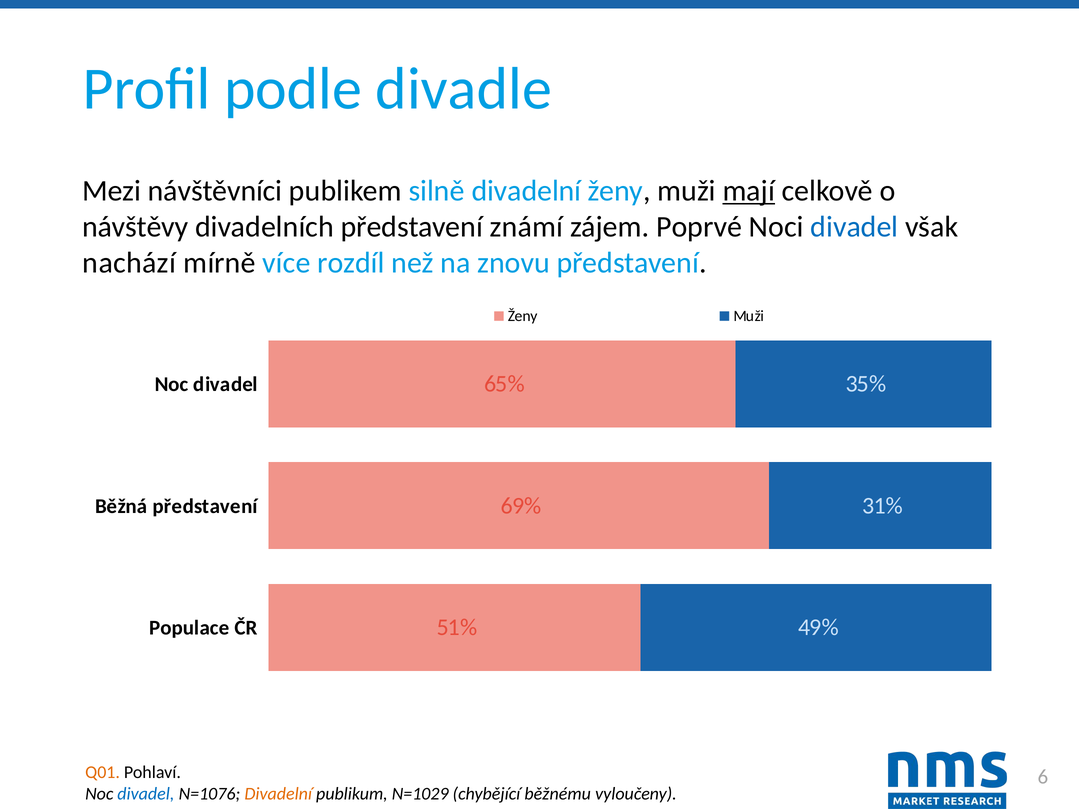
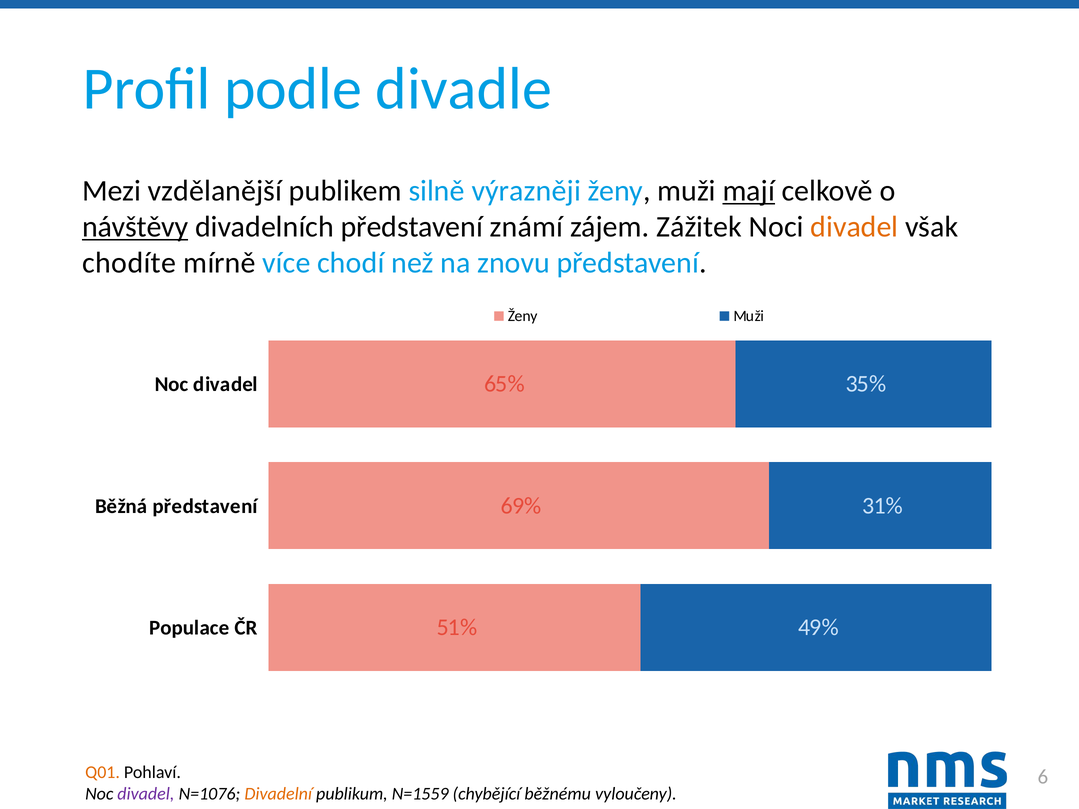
návštěvníci: návštěvníci -> vzdělanější
silně divadelní: divadelní -> výrazněji
návštěvy underline: none -> present
Poprvé: Poprvé -> Zážitek
divadel at (854, 227) colour: blue -> orange
nachází: nachází -> chodíte
rozdíl: rozdíl -> chodí
divadel at (146, 794) colour: blue -> purple
N=1029: N=1029 -> N=1559
